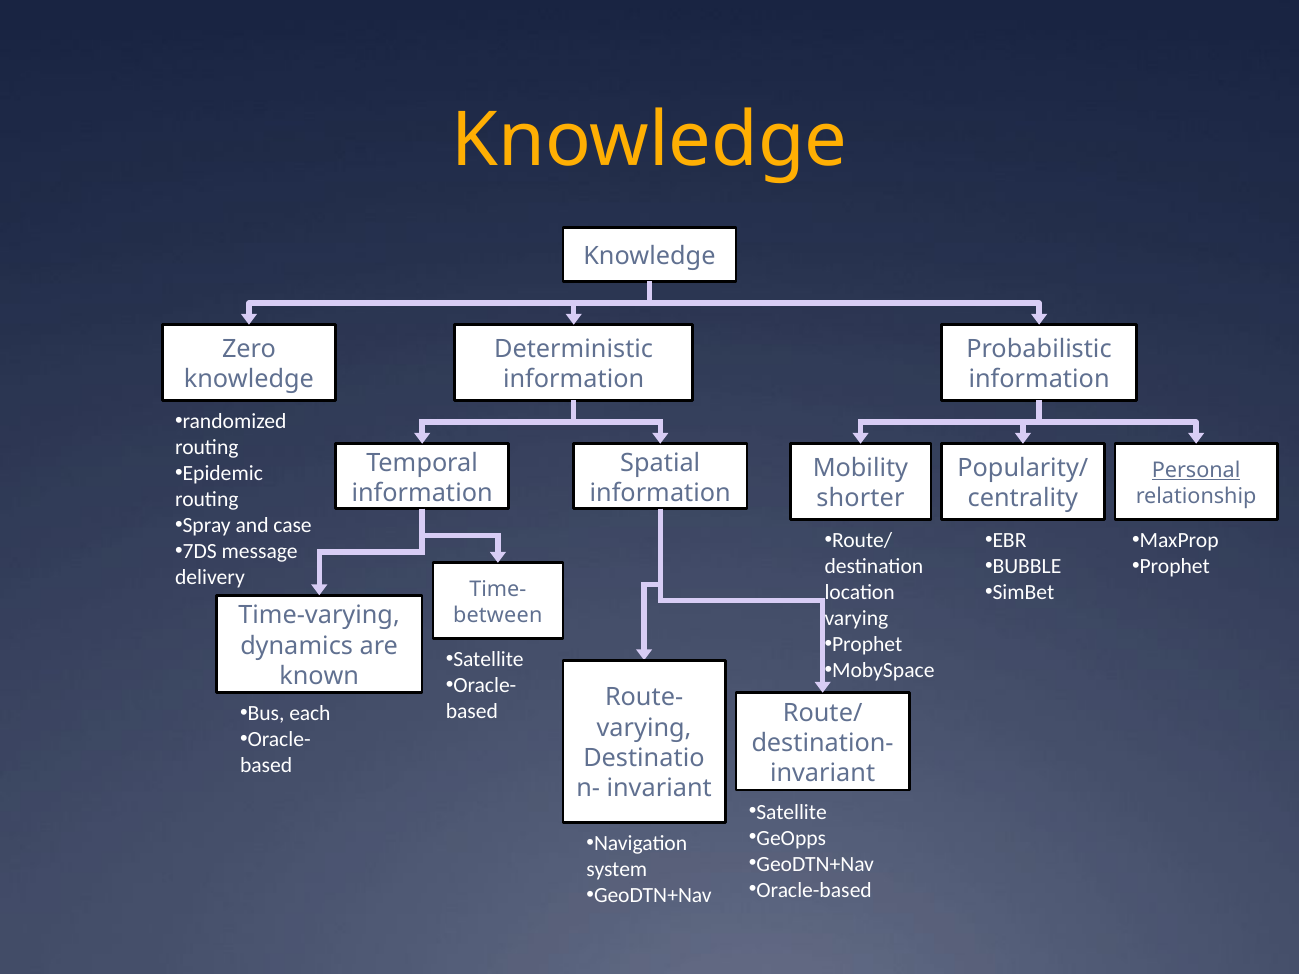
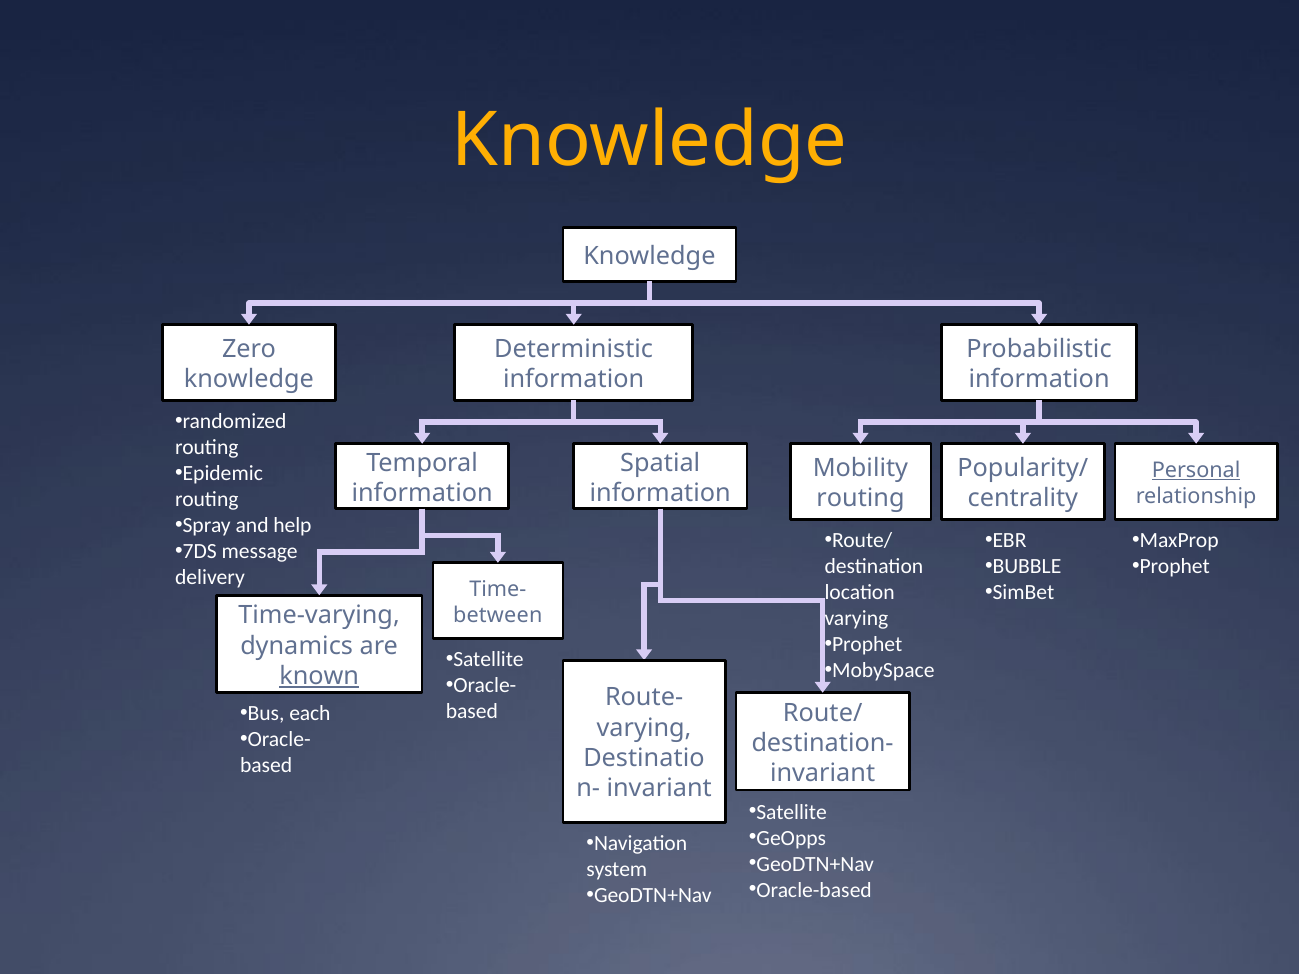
shorter at (860, 499): shorter -> routing
case: case -> help
known underline: none -> present
